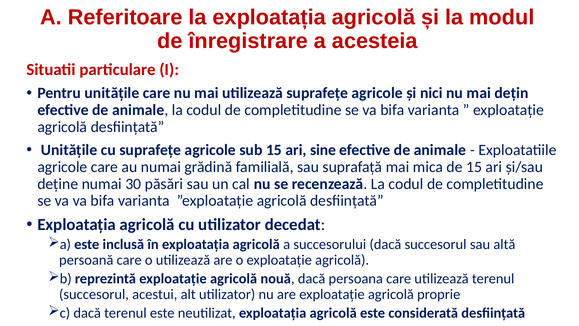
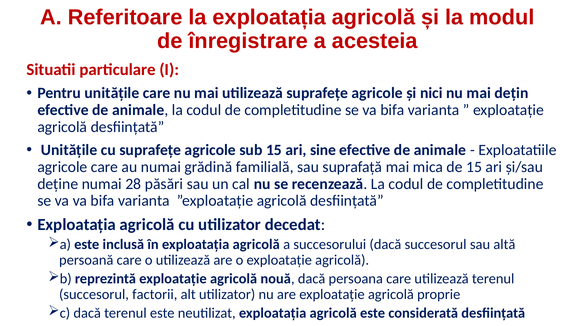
30: 30 -> 28
acestui: acestui -> factorii
